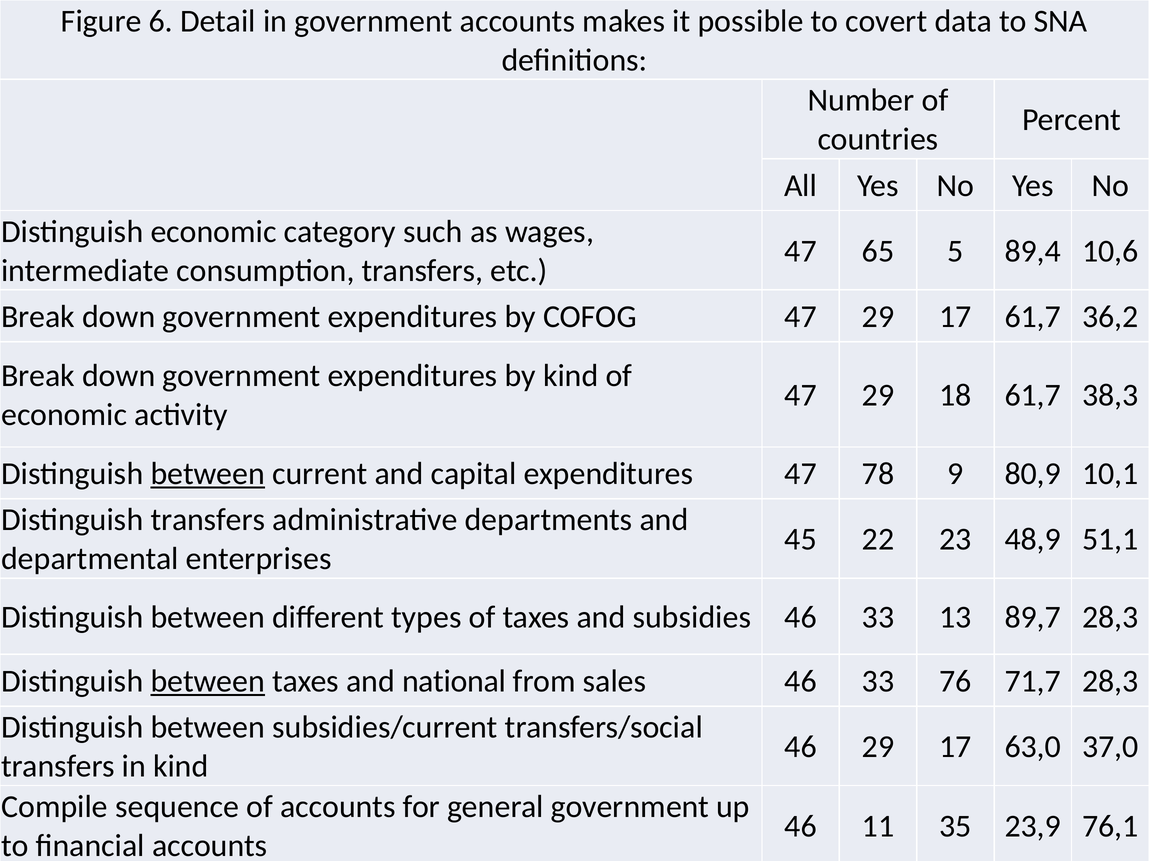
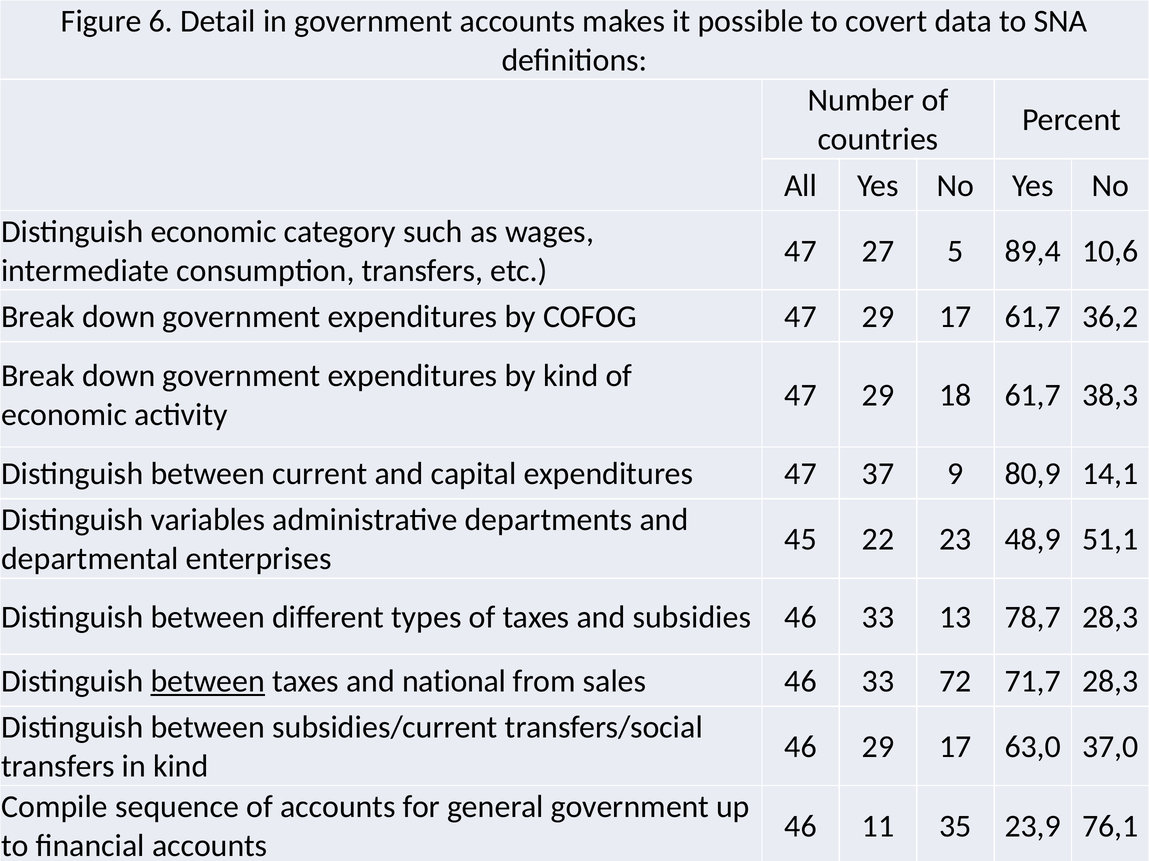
65: 65 -> 27
between at (208, 474) underline: present -> none
78: 78 -> 37
10,1: 10,1 -> 14,1
Distinguish transfers: transfers -> variables
89,7: 89,7 -> 78,7
76: 76 -> 72
